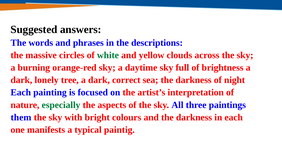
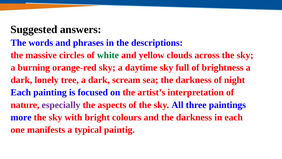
correct: correct -> scream
especially colour: green -> purple
them: them -> more
